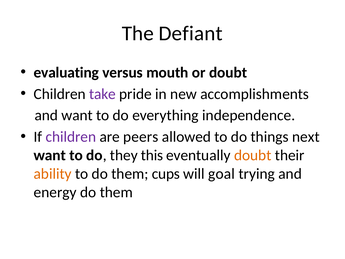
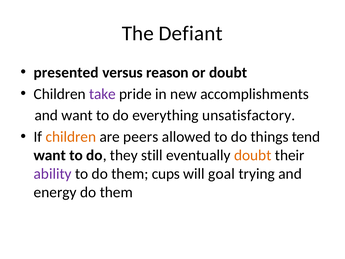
evaluating: evaluating -> presented
mouth: mouth -> reason
independence: independence -> unsatisfactory
children at (71, 137) colour: purple -> orange
next: next -> tend
this: this -> still
ability colour: orange -> purple
